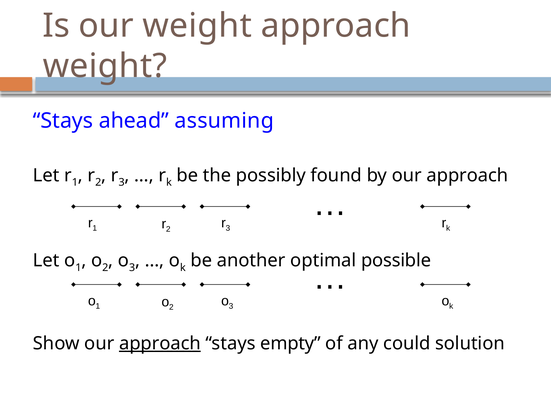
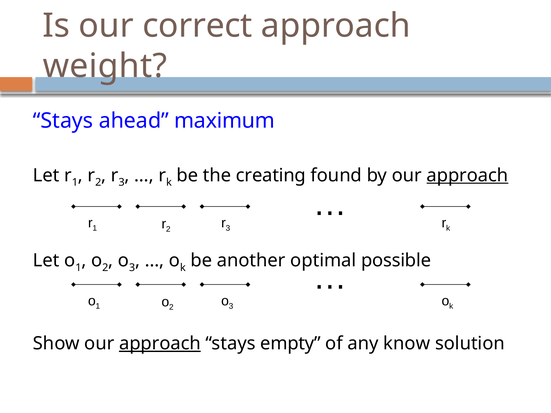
our weight: weight -> correct
assuming: assuming -> maximum
possibly: possibly -> creating
approach at (467, 175) underline: none -> present
could: could -> know
